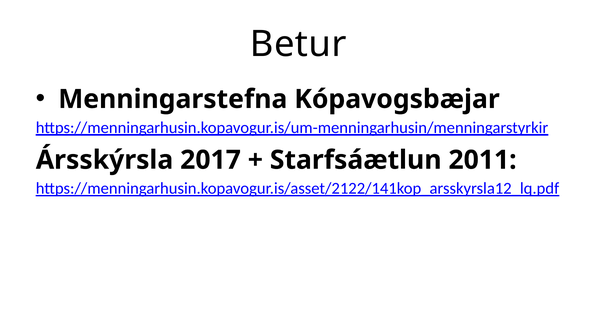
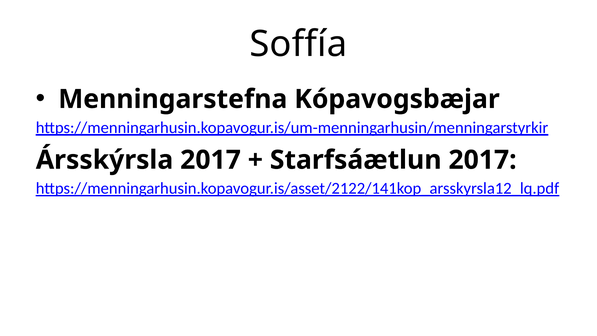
Betur: Betur -> Soffía
Starfsáætlun 2011: 2011 -> 2017
